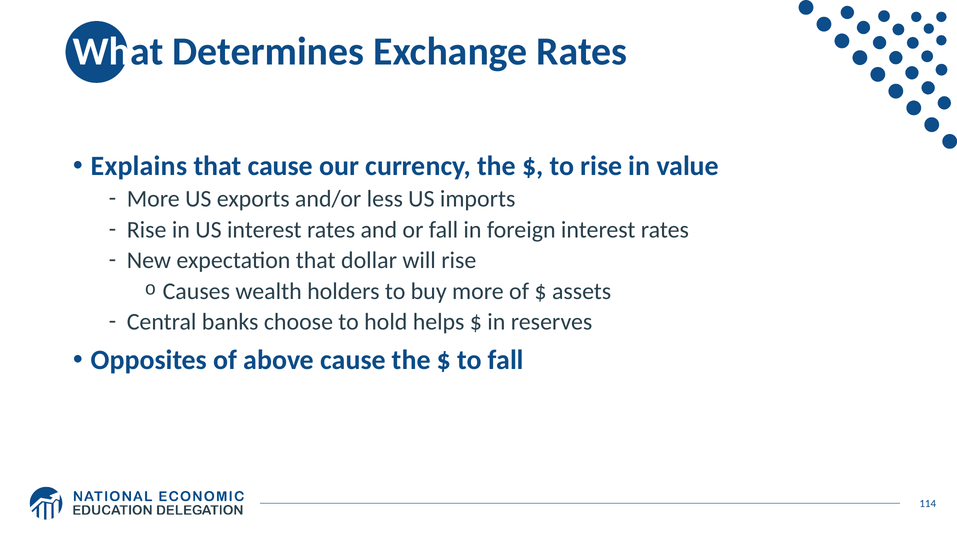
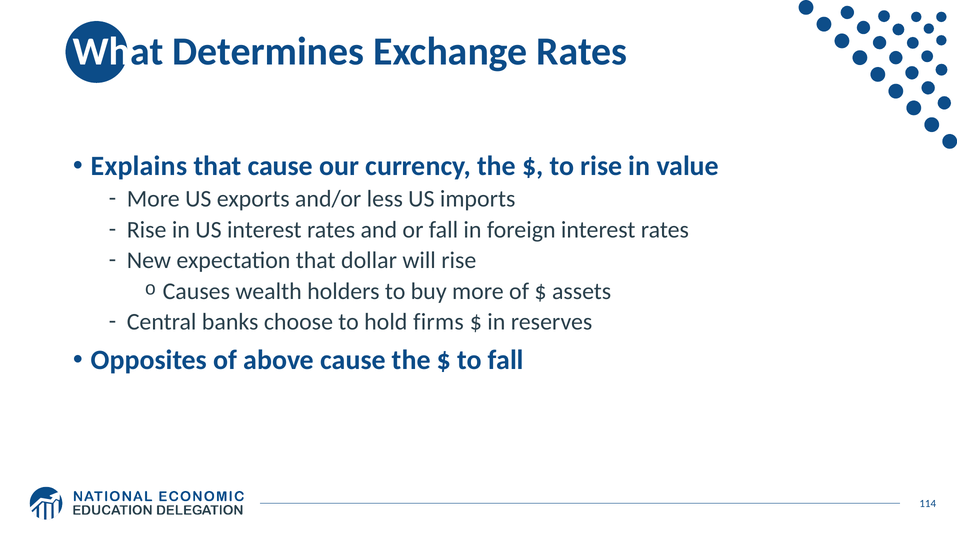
helps: helps -> firms
